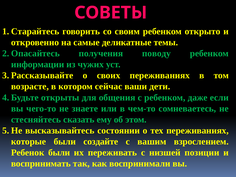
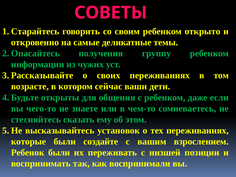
поводу: поводу -> группу
состоянии: состоянии -> установок
